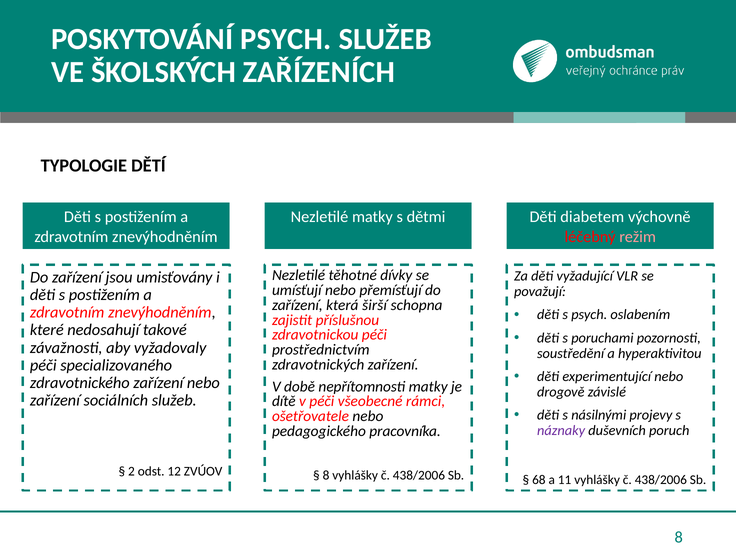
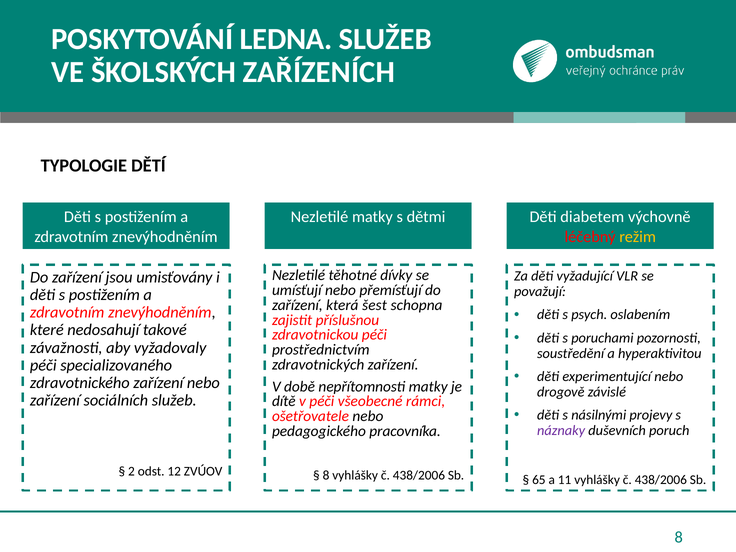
POSKYTOVÁNÍ PSYCH: PSYCH -> LEDNA
režim colour: pink -> yellow
širší: širší -> šest
68: 68 -> 65
